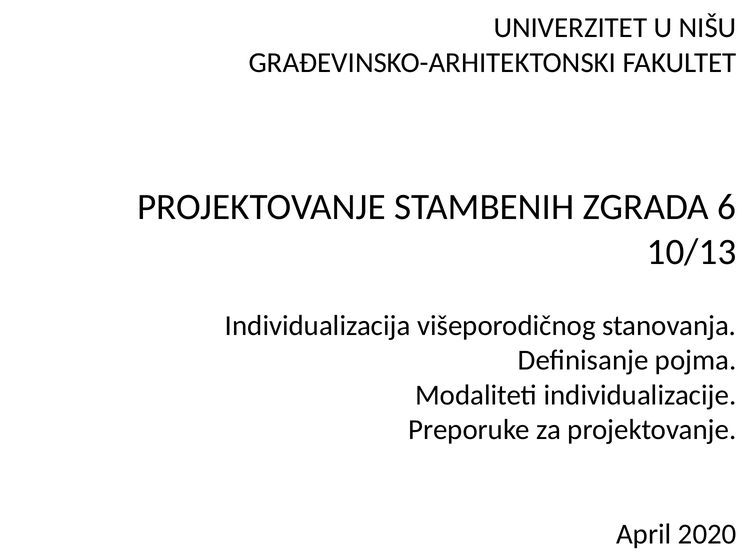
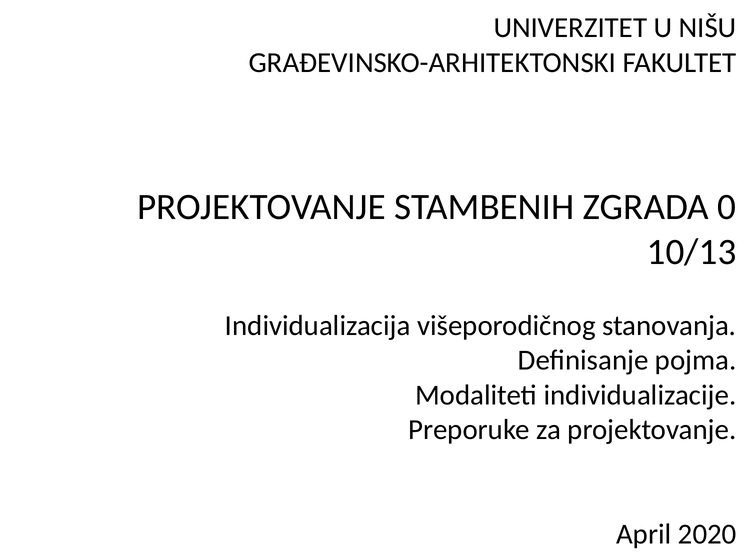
6: 6 -> 0
